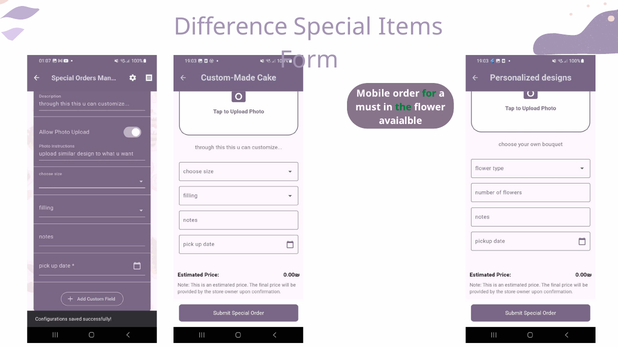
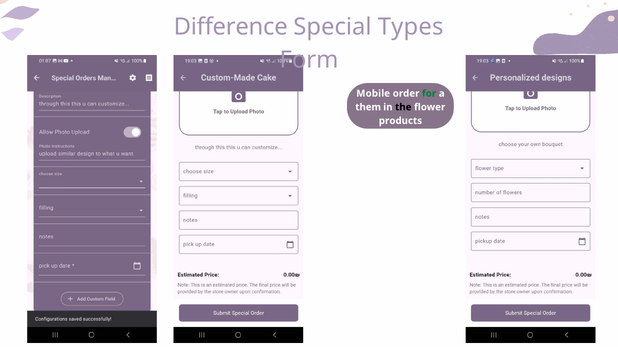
Items: Items -> Types
must: must -> them
the colour: green -> black
avaialble: avaialble -> products
